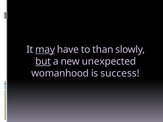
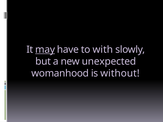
than: than -> with
but underline: present -> none
success: success -> without
